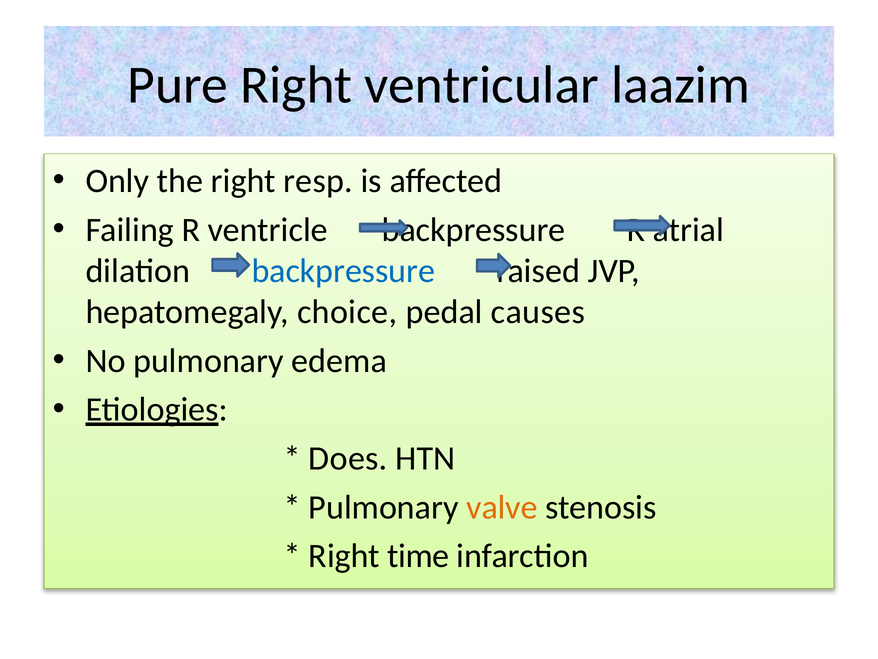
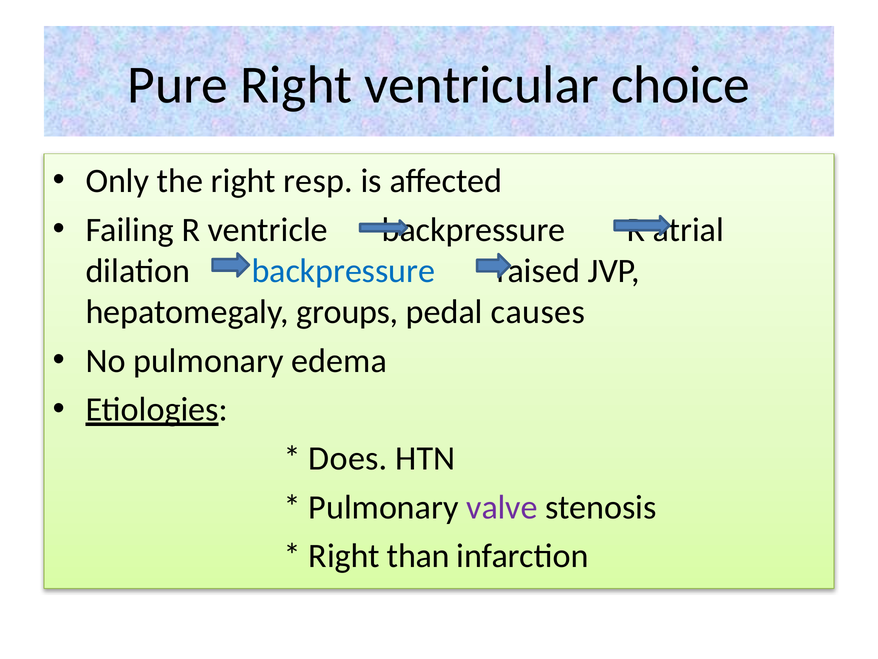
laazim: laazim -> choice
choice: choice -> groups
valve colour: orange -> purple
time: time -> than
